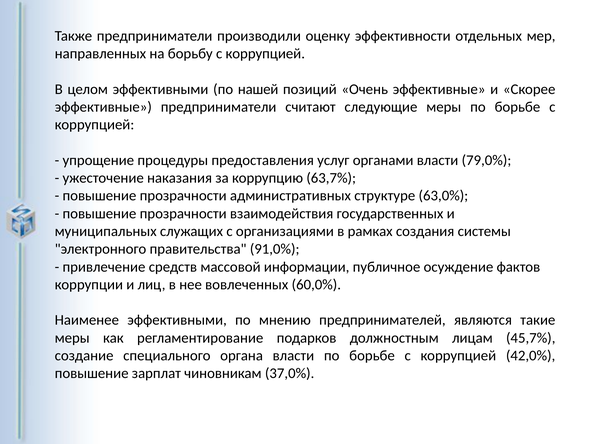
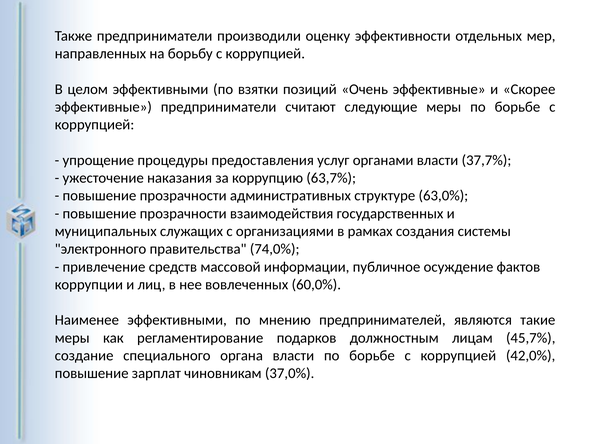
нашей: нашей -> взятки
79,0%: 79,0% -> 37,7%
91,0%: 91,0% -> 74,0%
